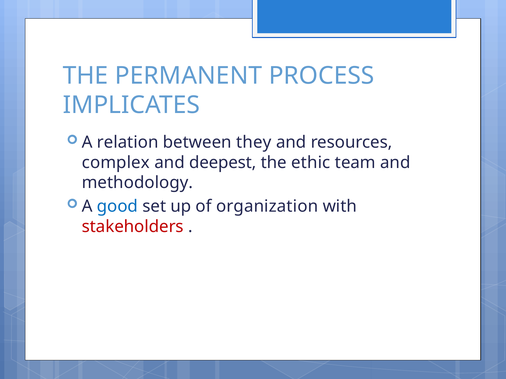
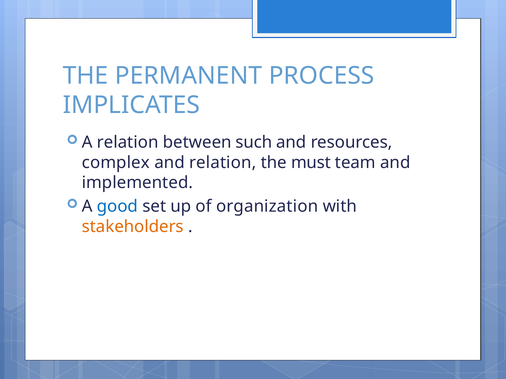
they: they -> such
and deepest: deepest -> relation
ethic: ethic -> must
methodology: methodology -> implemented
stakeholders colour: red -> orange
